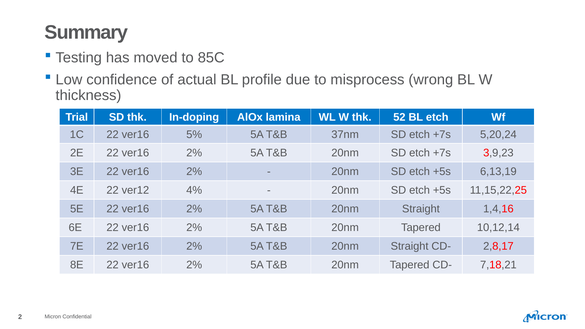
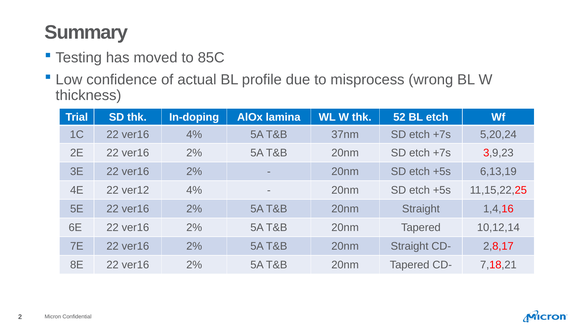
ver16 5%: 5% -> 4%
